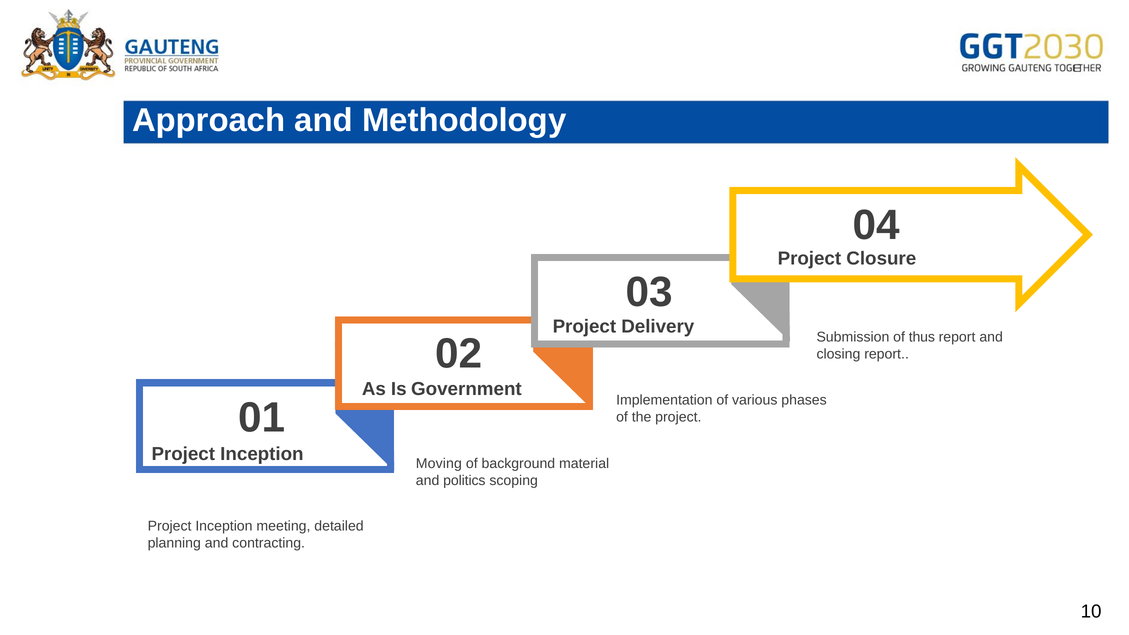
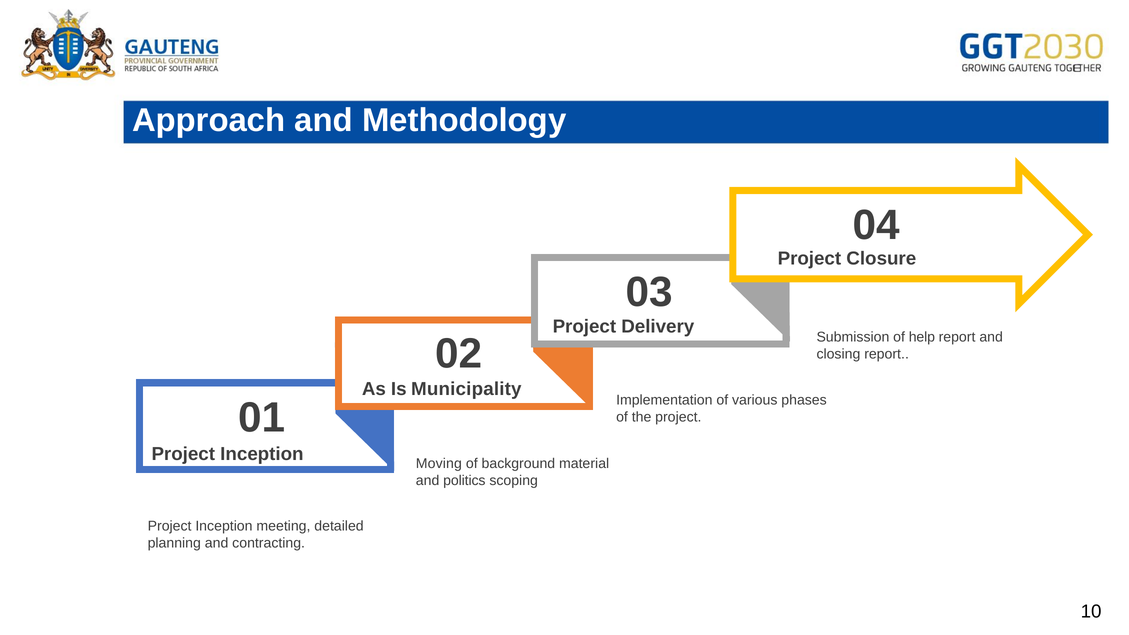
thus: thus -> help
Government: Government -> Municipality
